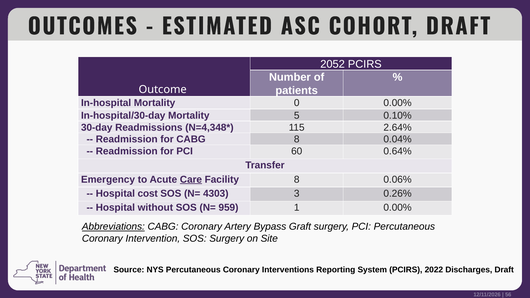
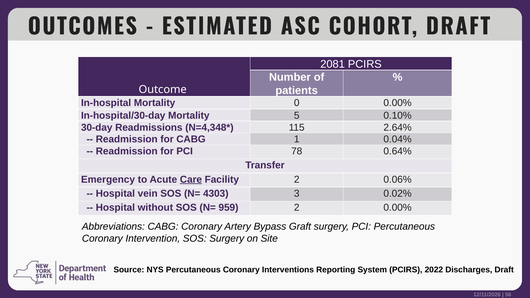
2052: 2052 -> 2081
CABG 8: 8 -> 1
60: 60 -> 78
Facility 8: 8 -> 2
cost: cost -> vein
0.26%: 0.26% -> 0.02%
959 1: 1 -> 2
Abbreviations underline: present -> none
